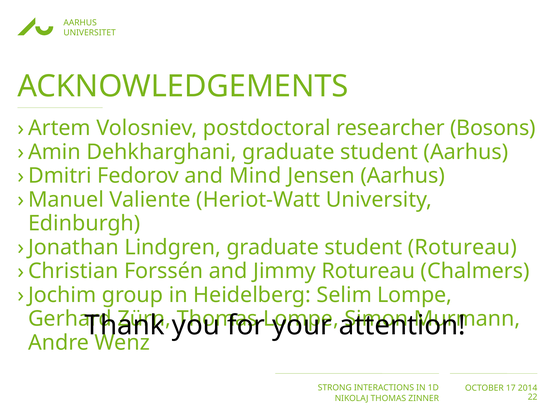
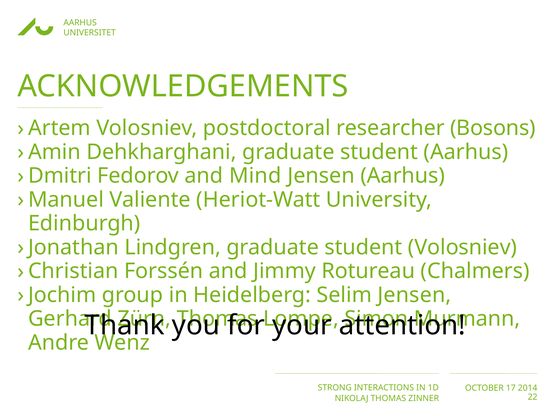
student Rotureau: Rotureau -> Volosniev
Selim Lompe: Lompe -> Jensen
